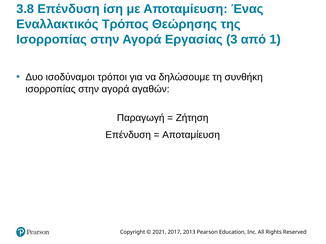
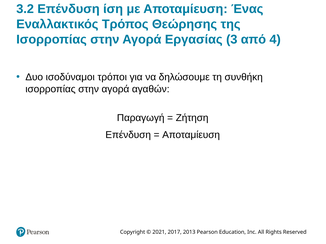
3.8: 3.8 -> 3.2
1: 1 -> 4
